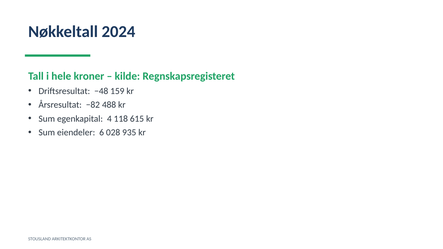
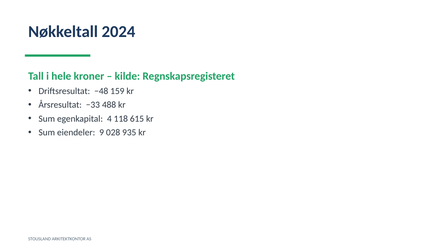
−82: −82 -> −33
6: 6 -> 9
